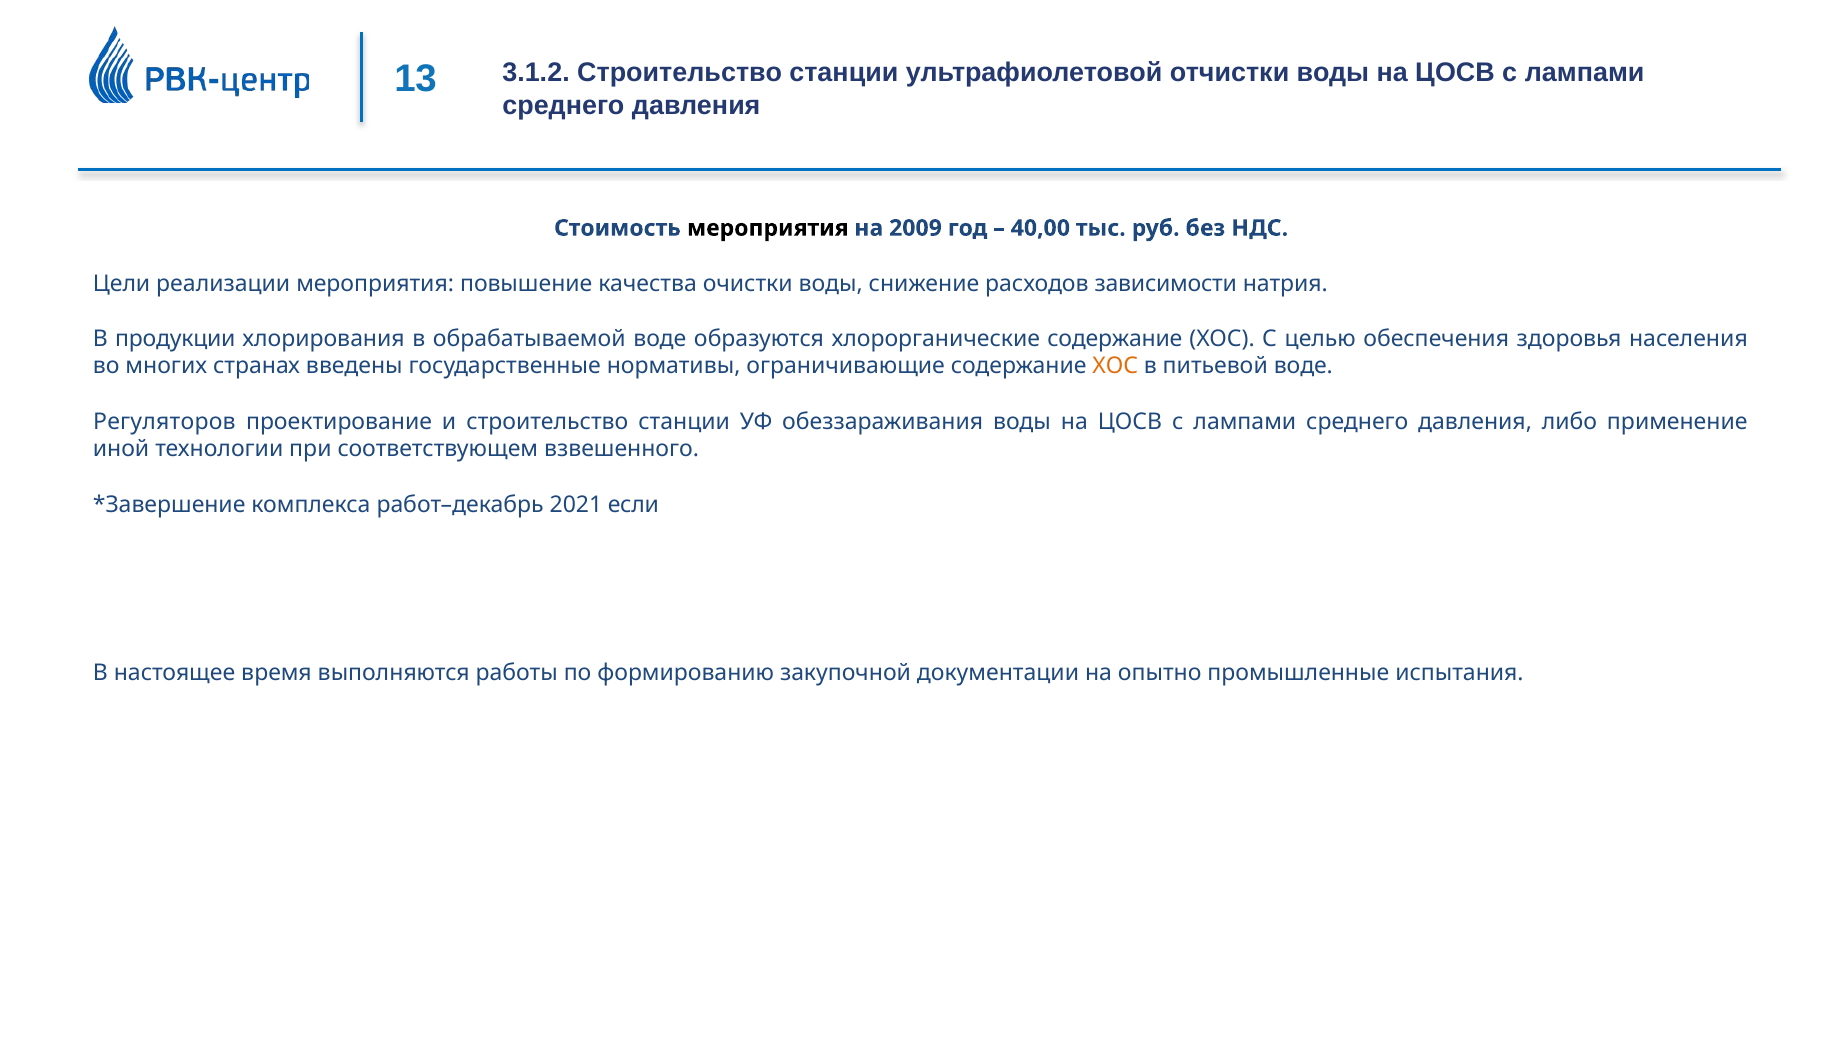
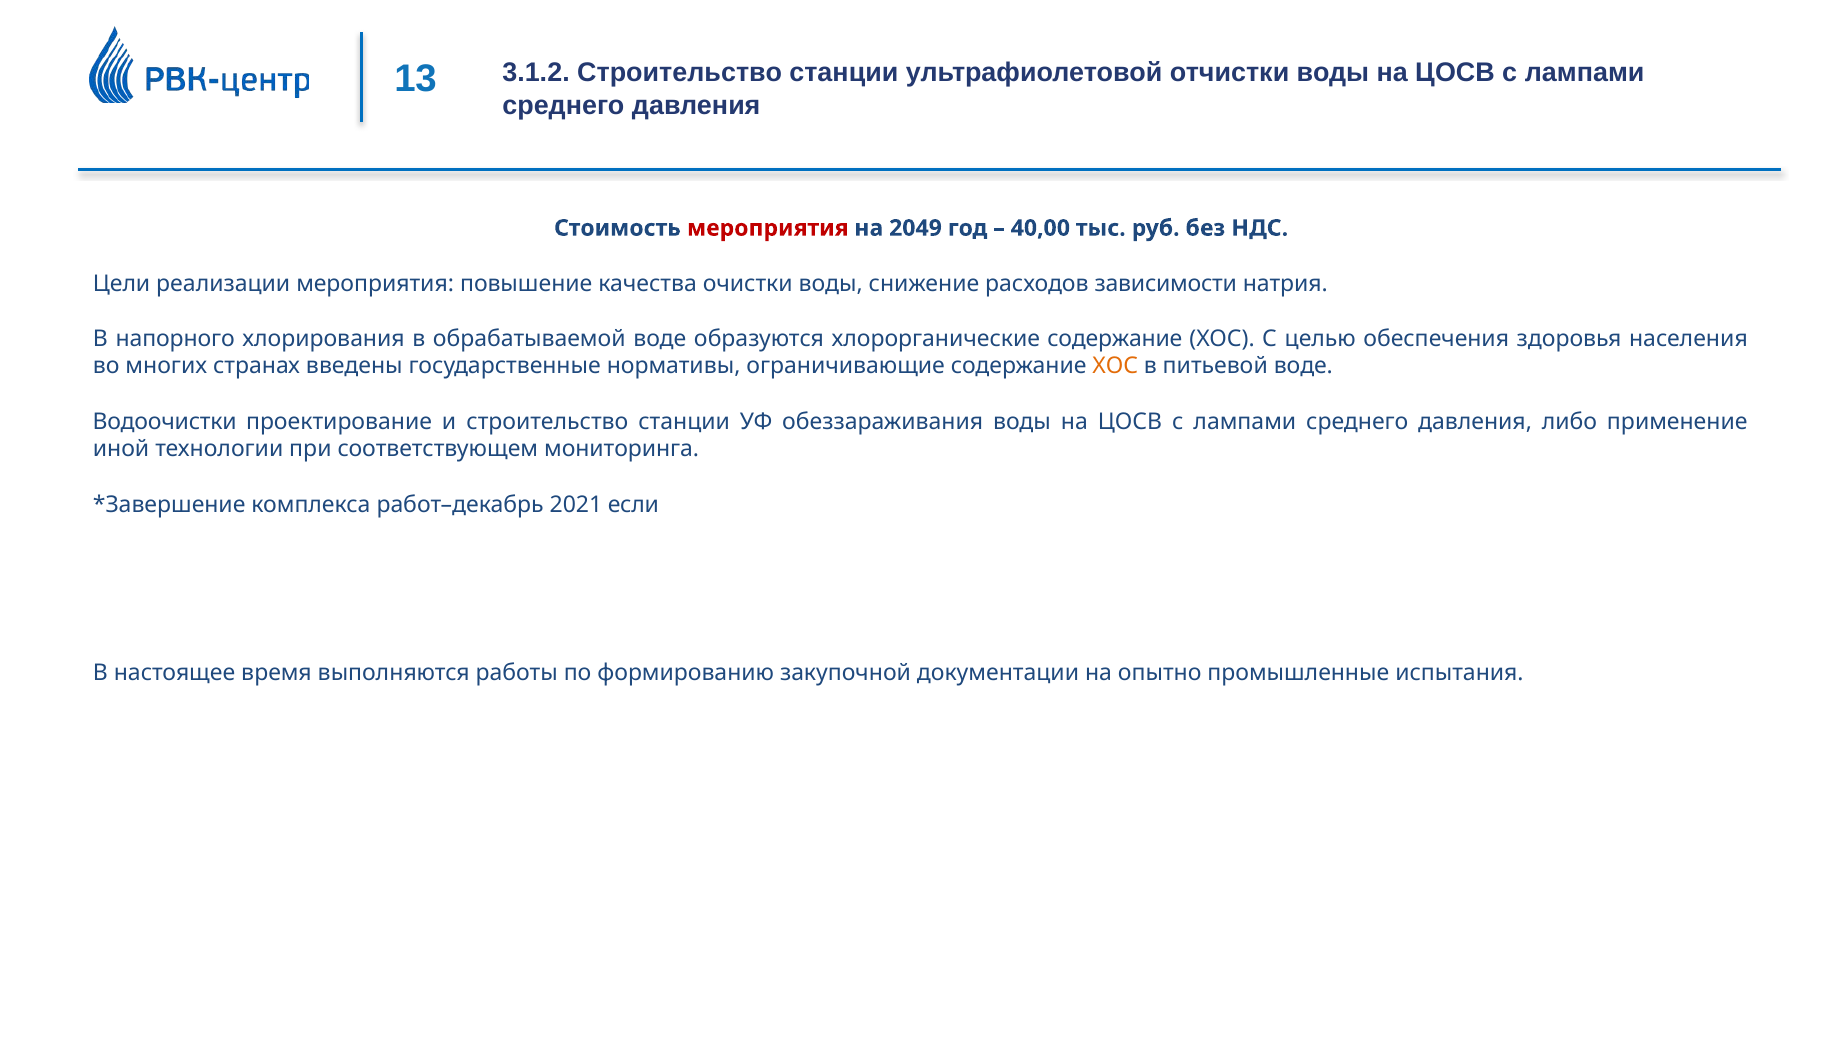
мероприятия at (768, 228) colour: black -> red
2009: 2009 -> 2049
продукции: продукции -> напорного
Регуляторов: Регуляторов -> Водоочистки
взвешенного: взвешенного -> мониторинга
